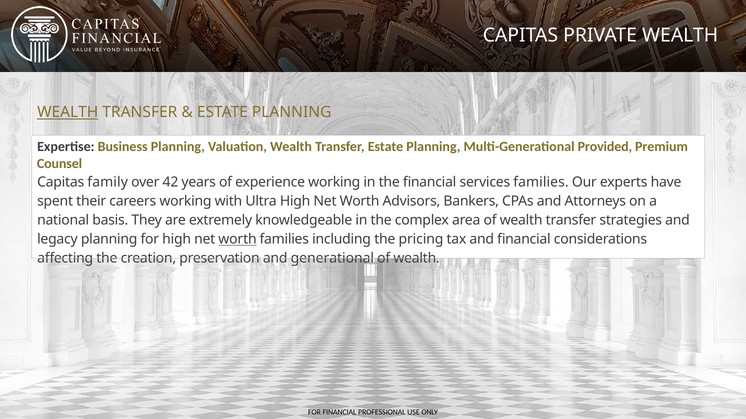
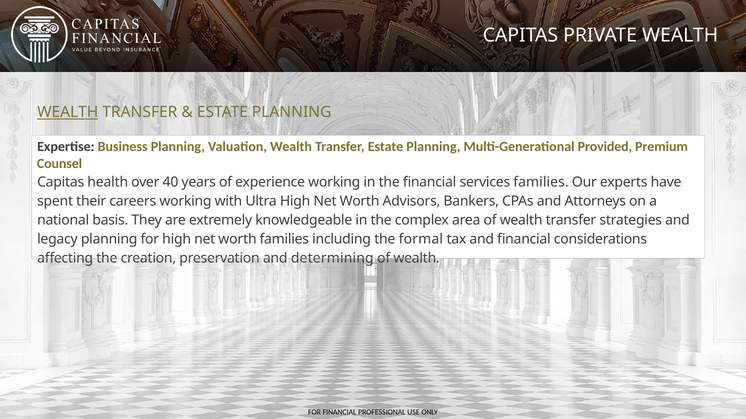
family: family -> health
42: 42 -> 40
worth at (238, 240) underline: present -> none
pricing: pricing -> formal
generational: generational -> determining
